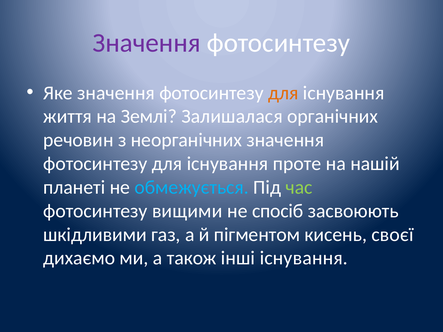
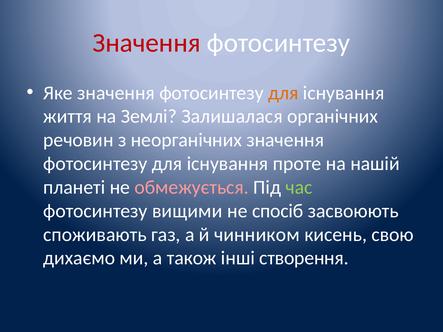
Значення at (147, 43) colour: purple -> red
обмежується colour: light blue -> pink
шкідливими: шкідливими -> споживають
пігментом: пігментом -> чинником
своєї: своєї -> свою
інші існування: існування -> створення
